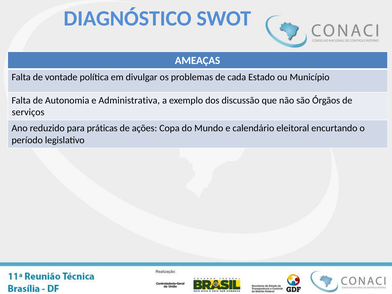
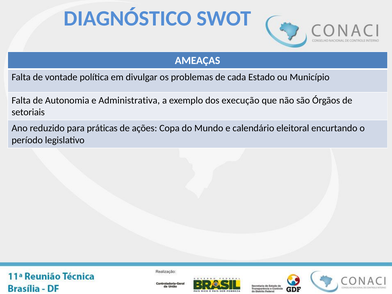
discussão: discussão -> execução
serviços: serviços -> setoriais
